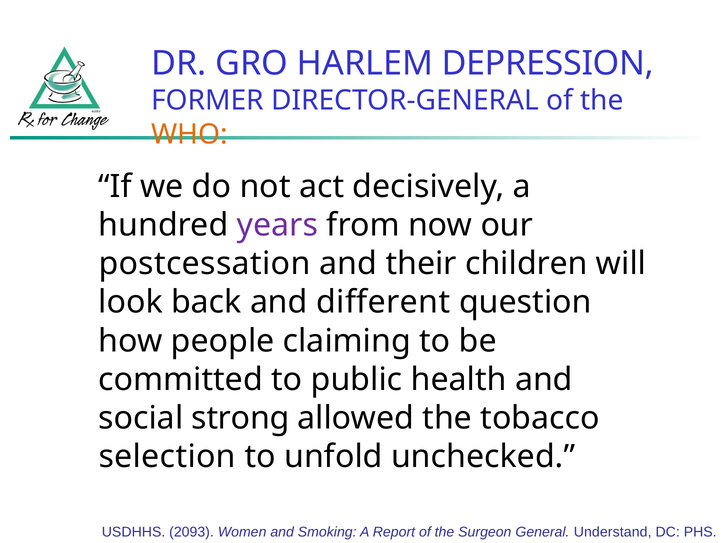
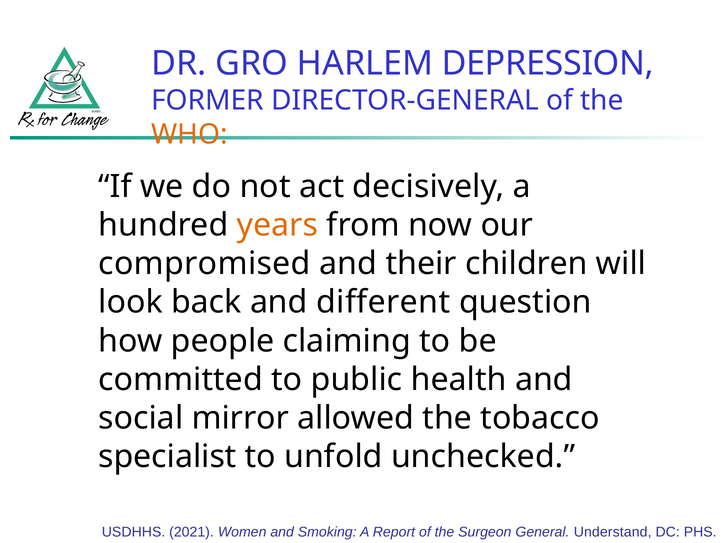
years colour: purple -> orange
postcessation: postcessation -> compromised
strong: strong -> mirror
selection: selection -> specialist
2093: 2093 -> 2021
